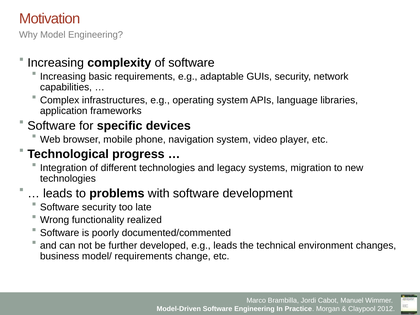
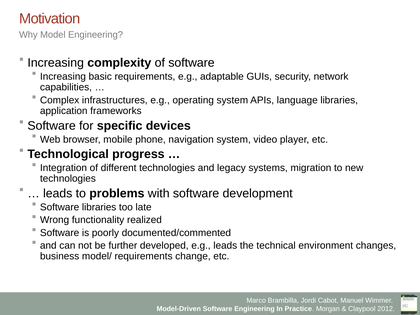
Software security: security -> libraries
